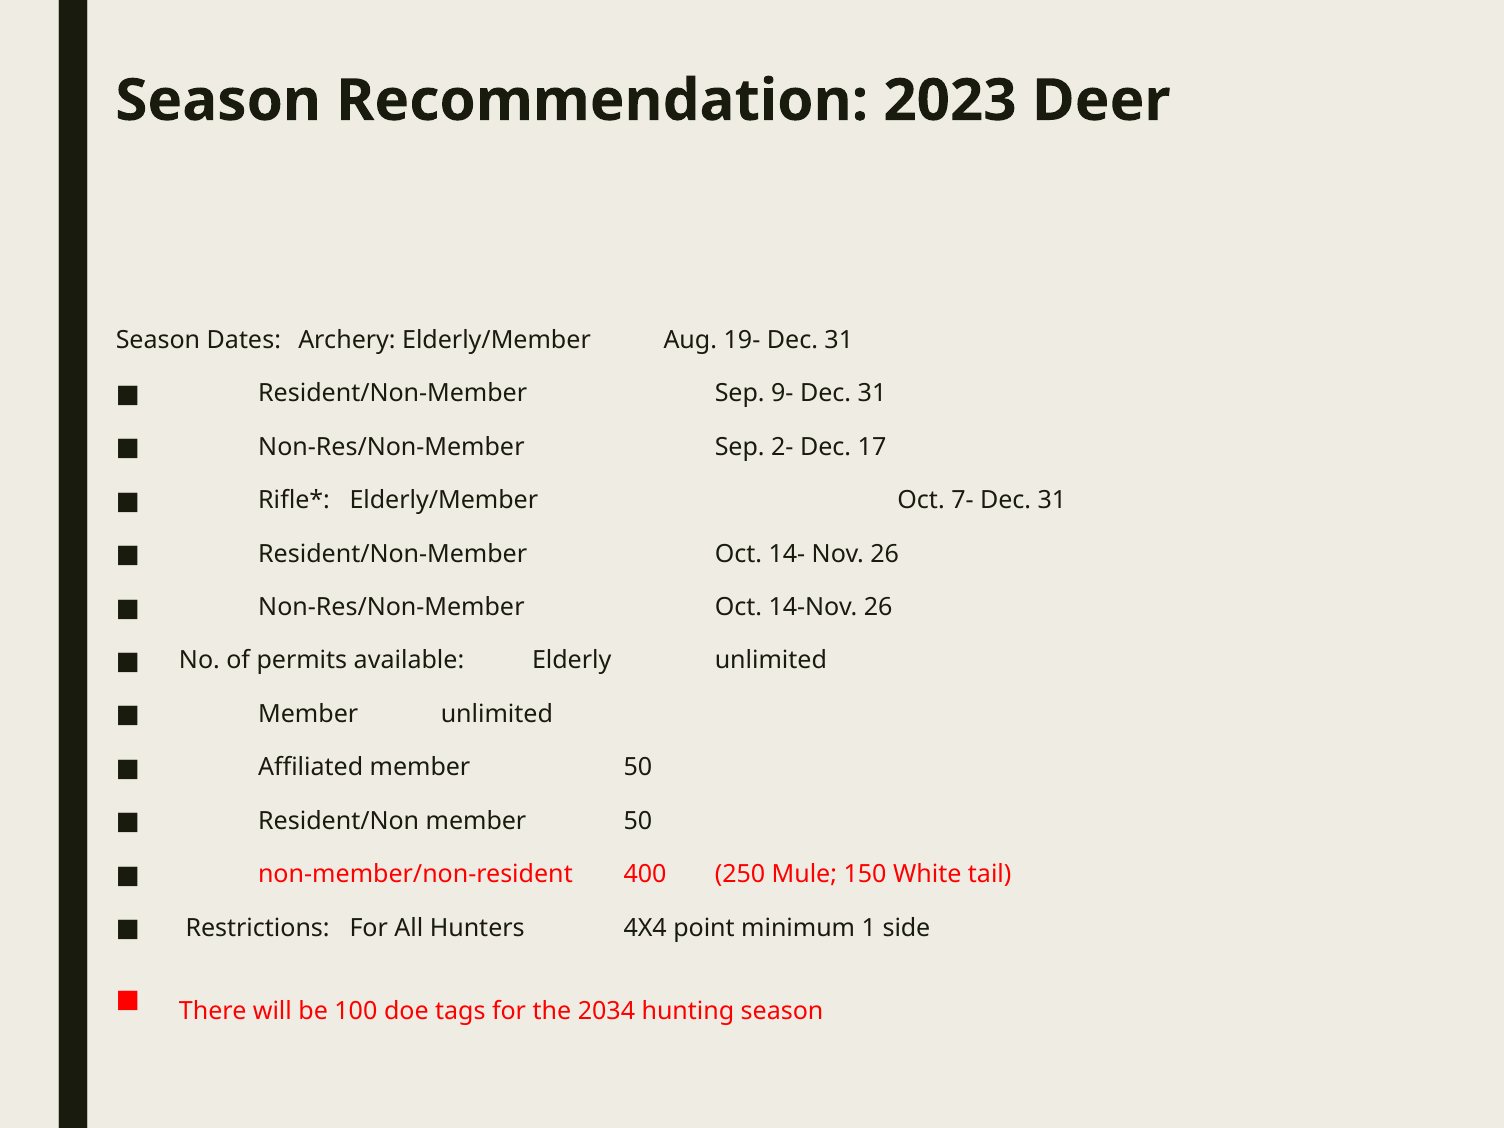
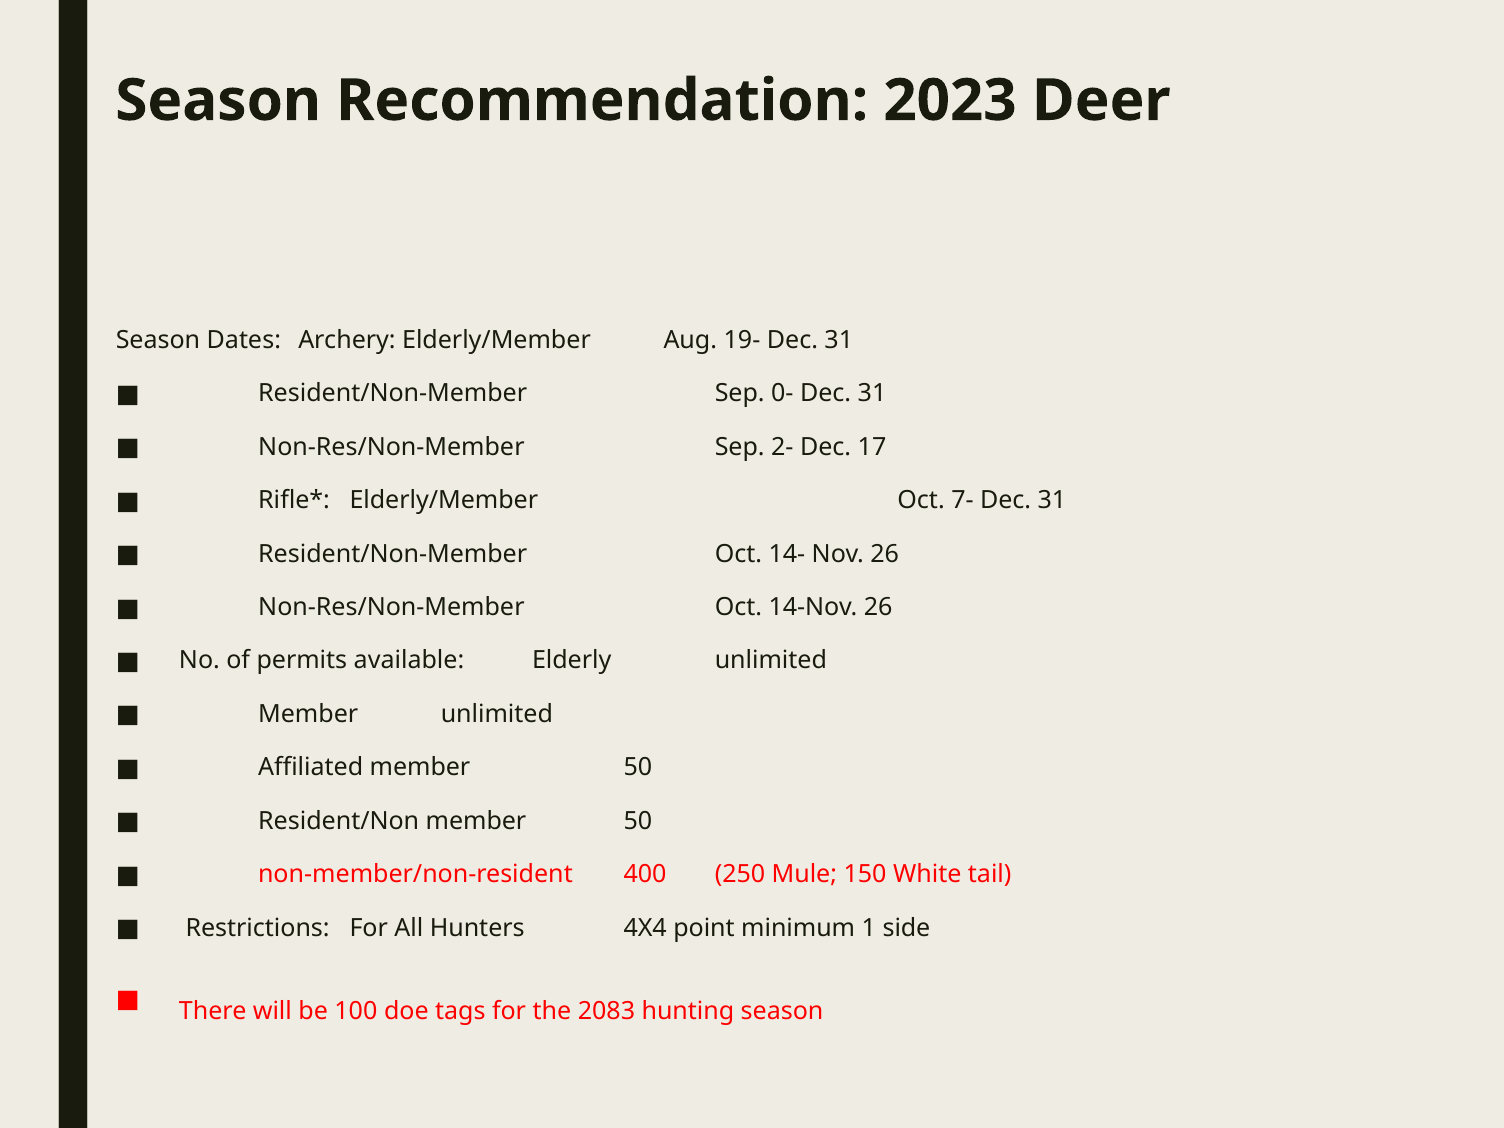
9-: 9- -> 0-
2034: 2034 -> 2083
